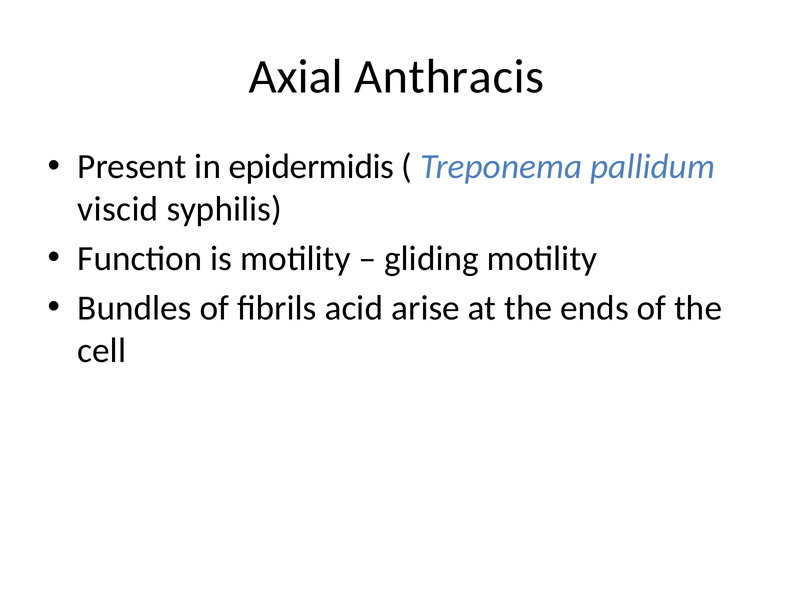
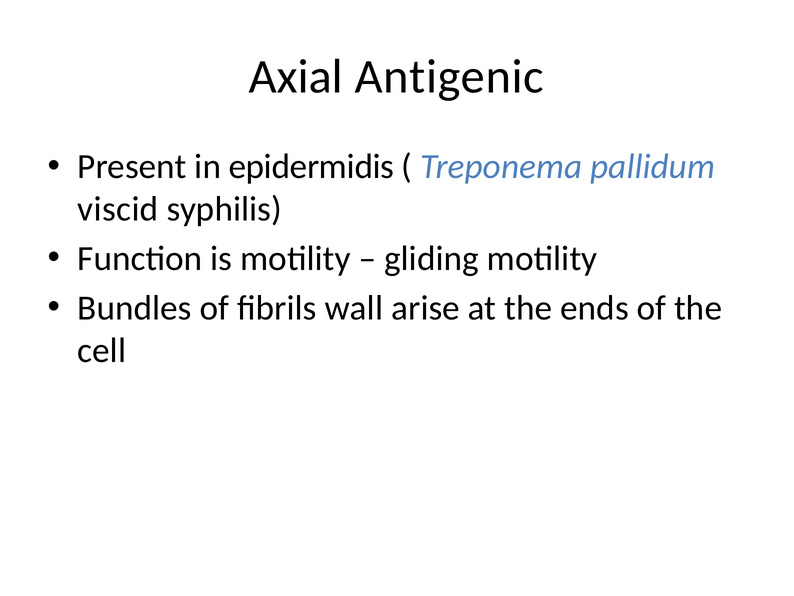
Anthracis: Anthracis -> Antigenic
acid: acid -> wall
